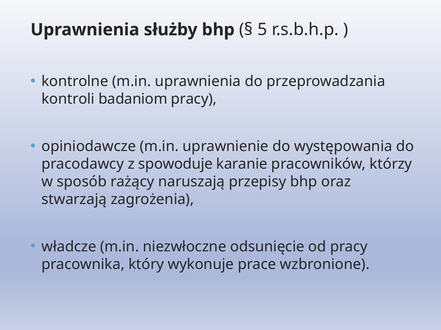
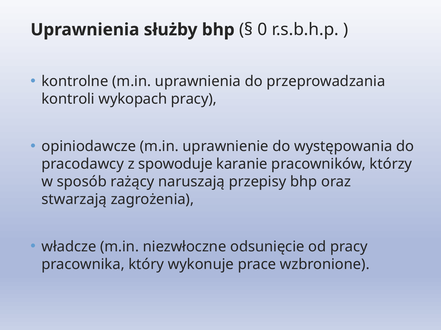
5: 5 -> 0
badaniom: badaniom -> wykopach
